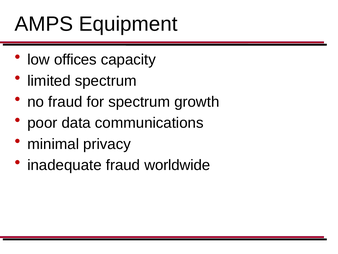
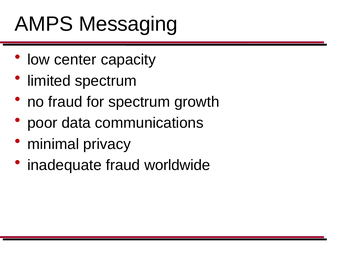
Equipment: Equipment -> Messaging
offices: offices -> center
